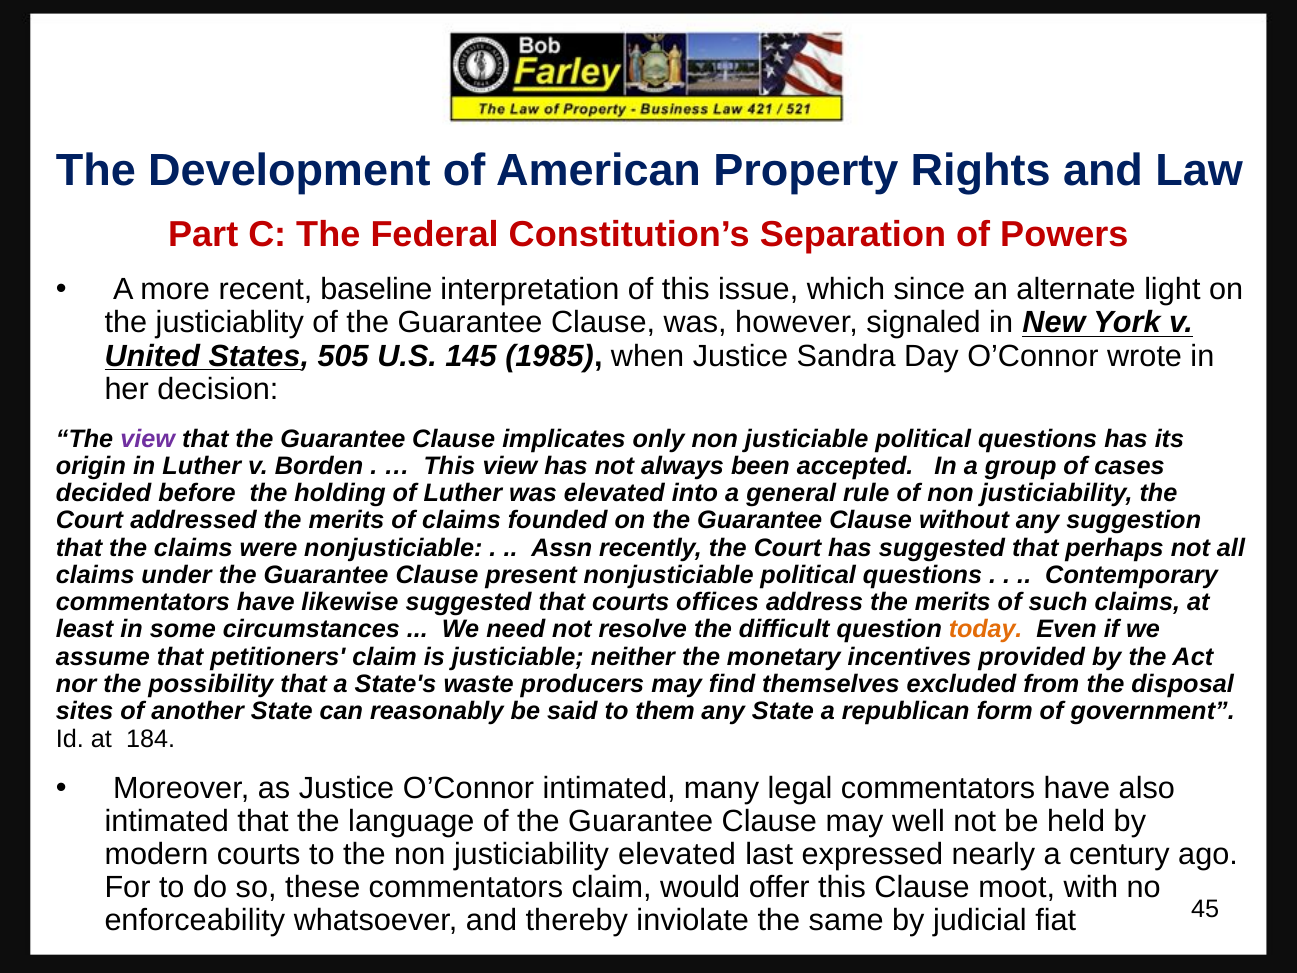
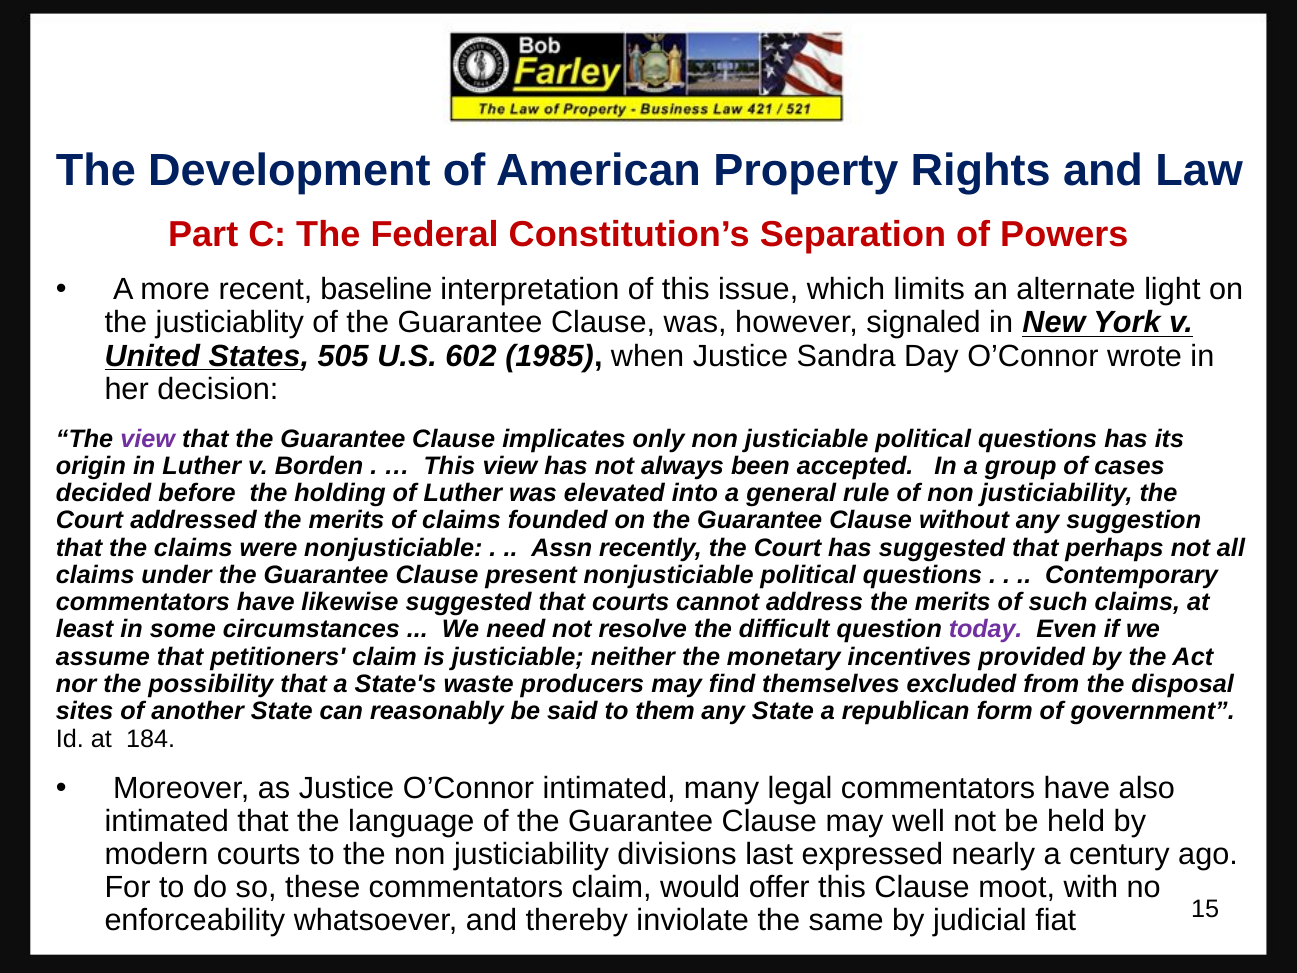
since: since -> limits
145: 145 -> 602
offices: offices -> cannot
today colour: orange -> purple
justiciability elevated: elevated -> divisions
45: 45 -> 15
